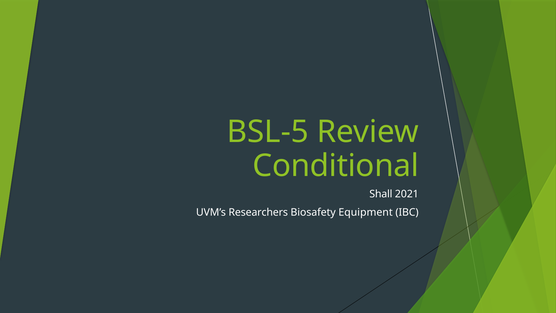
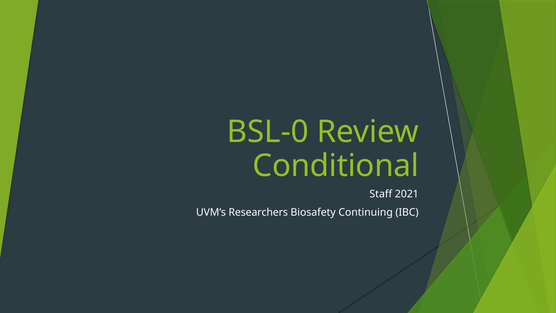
BSL-5: BSL-5 -> BSL-0
Shall: Shall -> Staff
Equipment: Equipment -> Continuing
